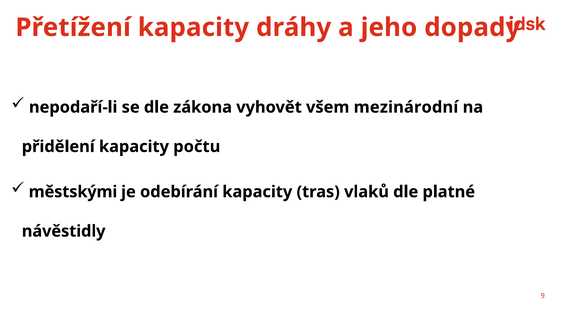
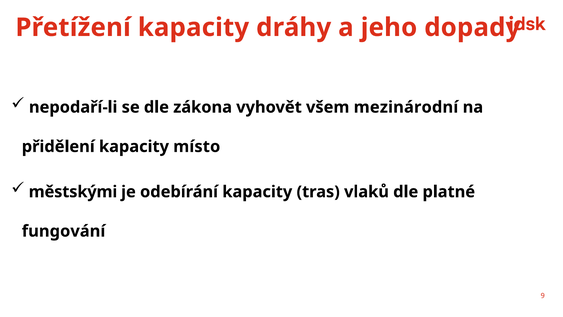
počtu: počtu -> místo
návěstidly: návěstidly -> fungování
